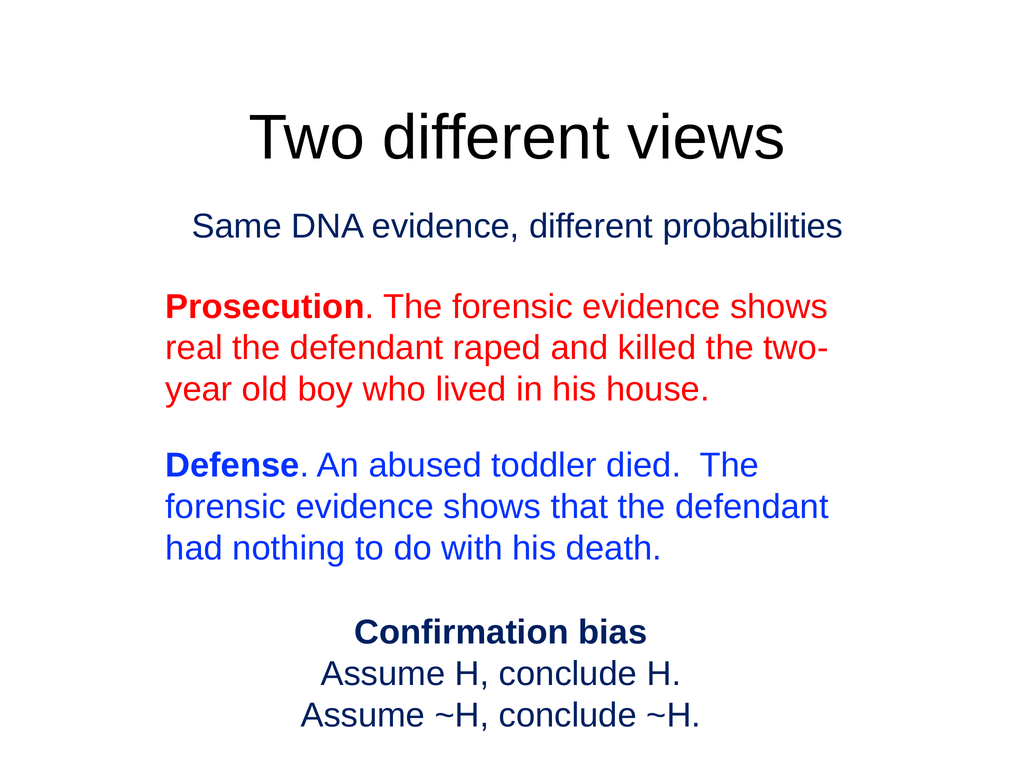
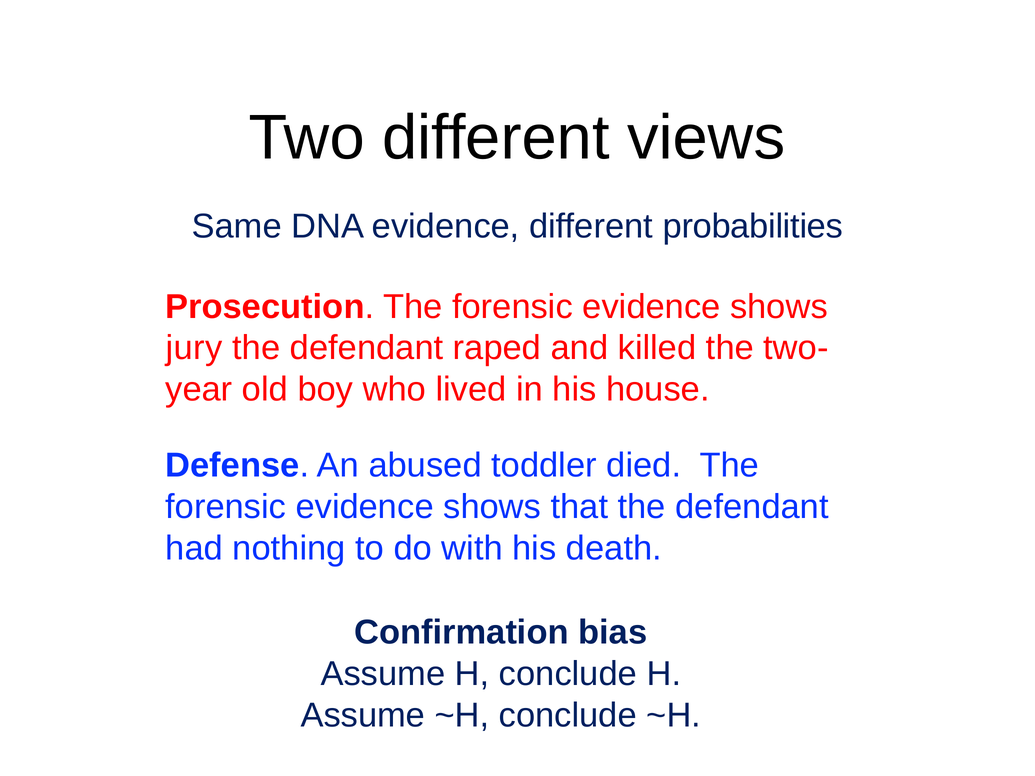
real: real -> jury
